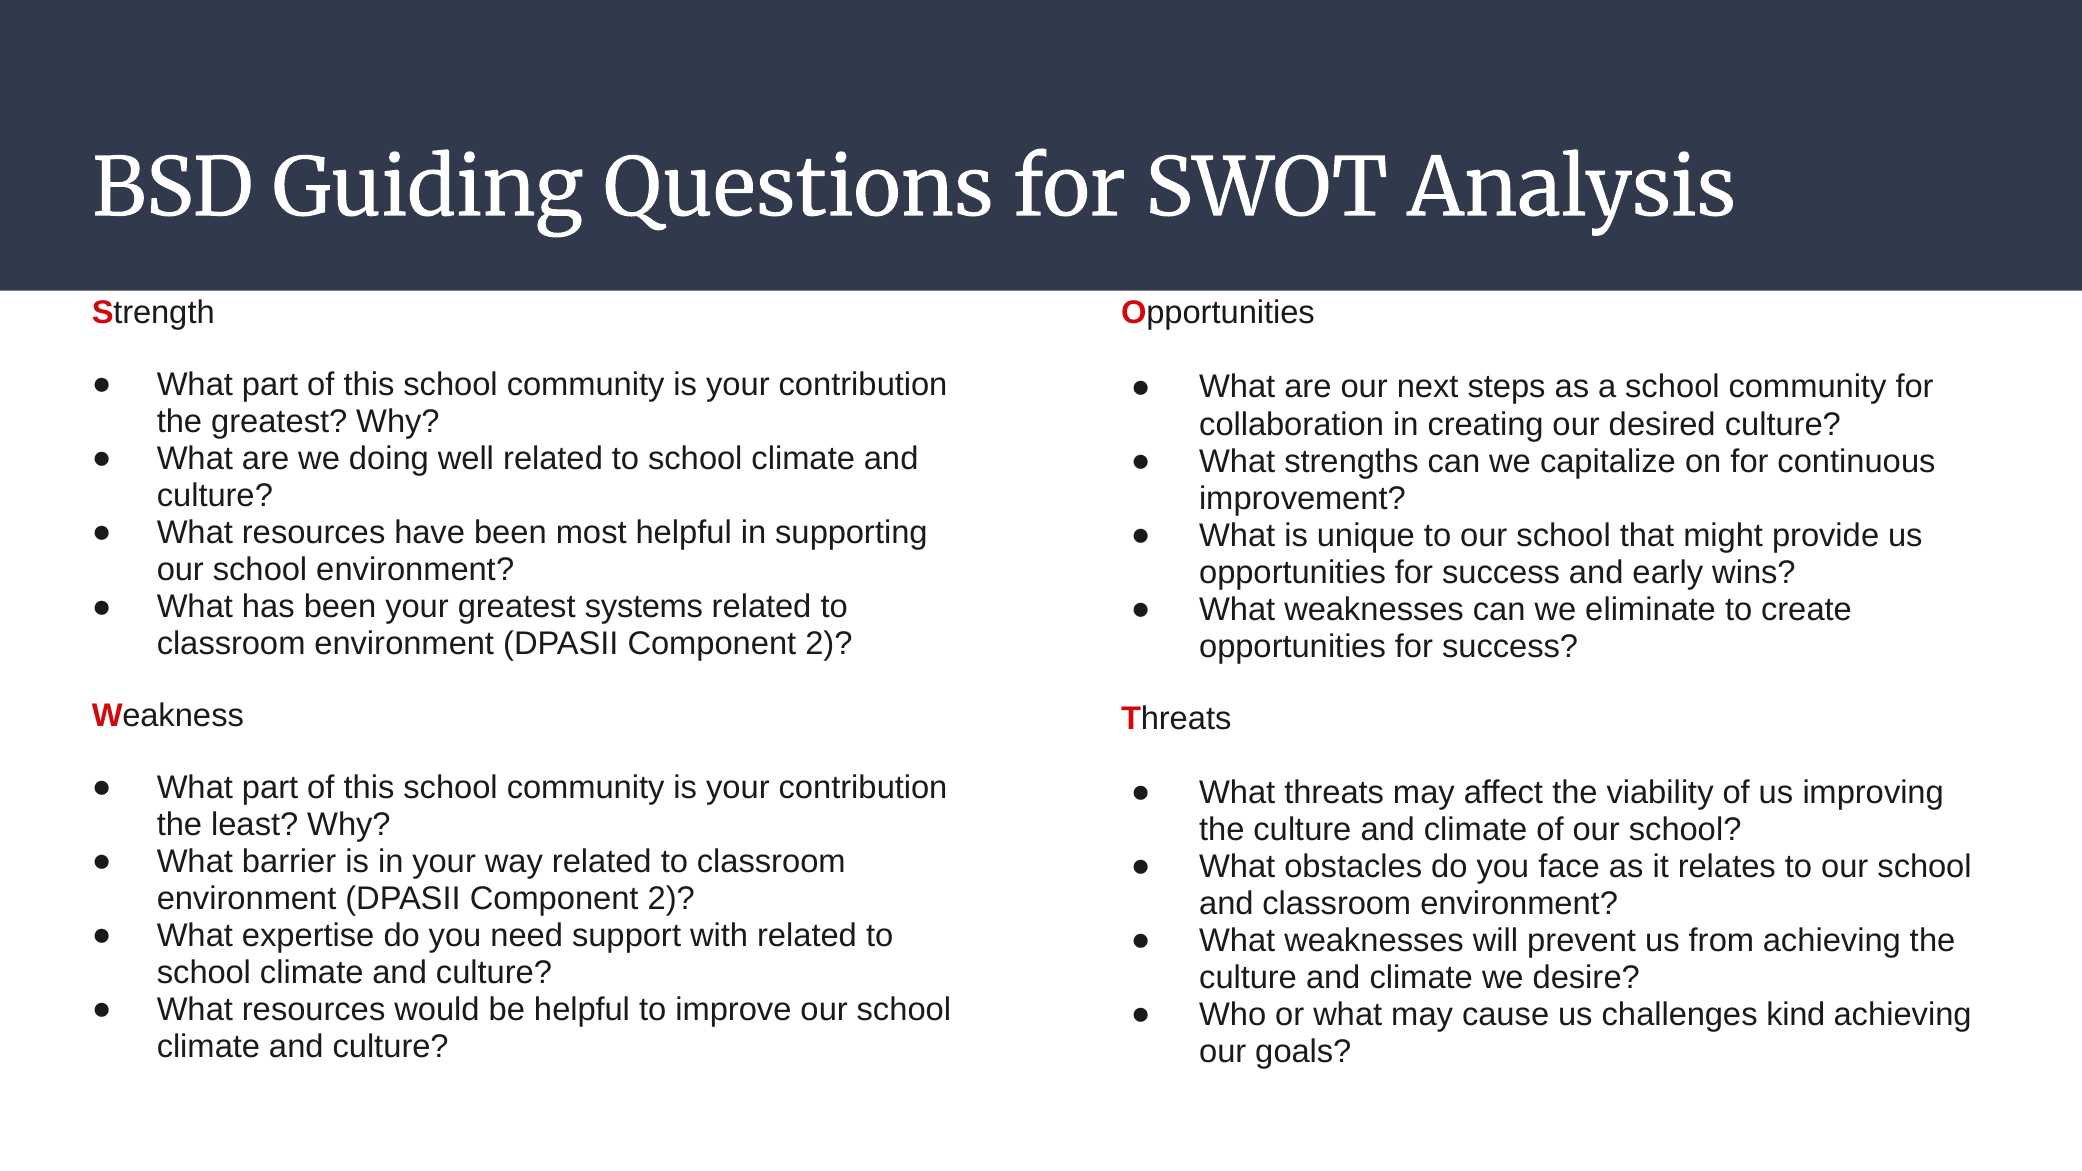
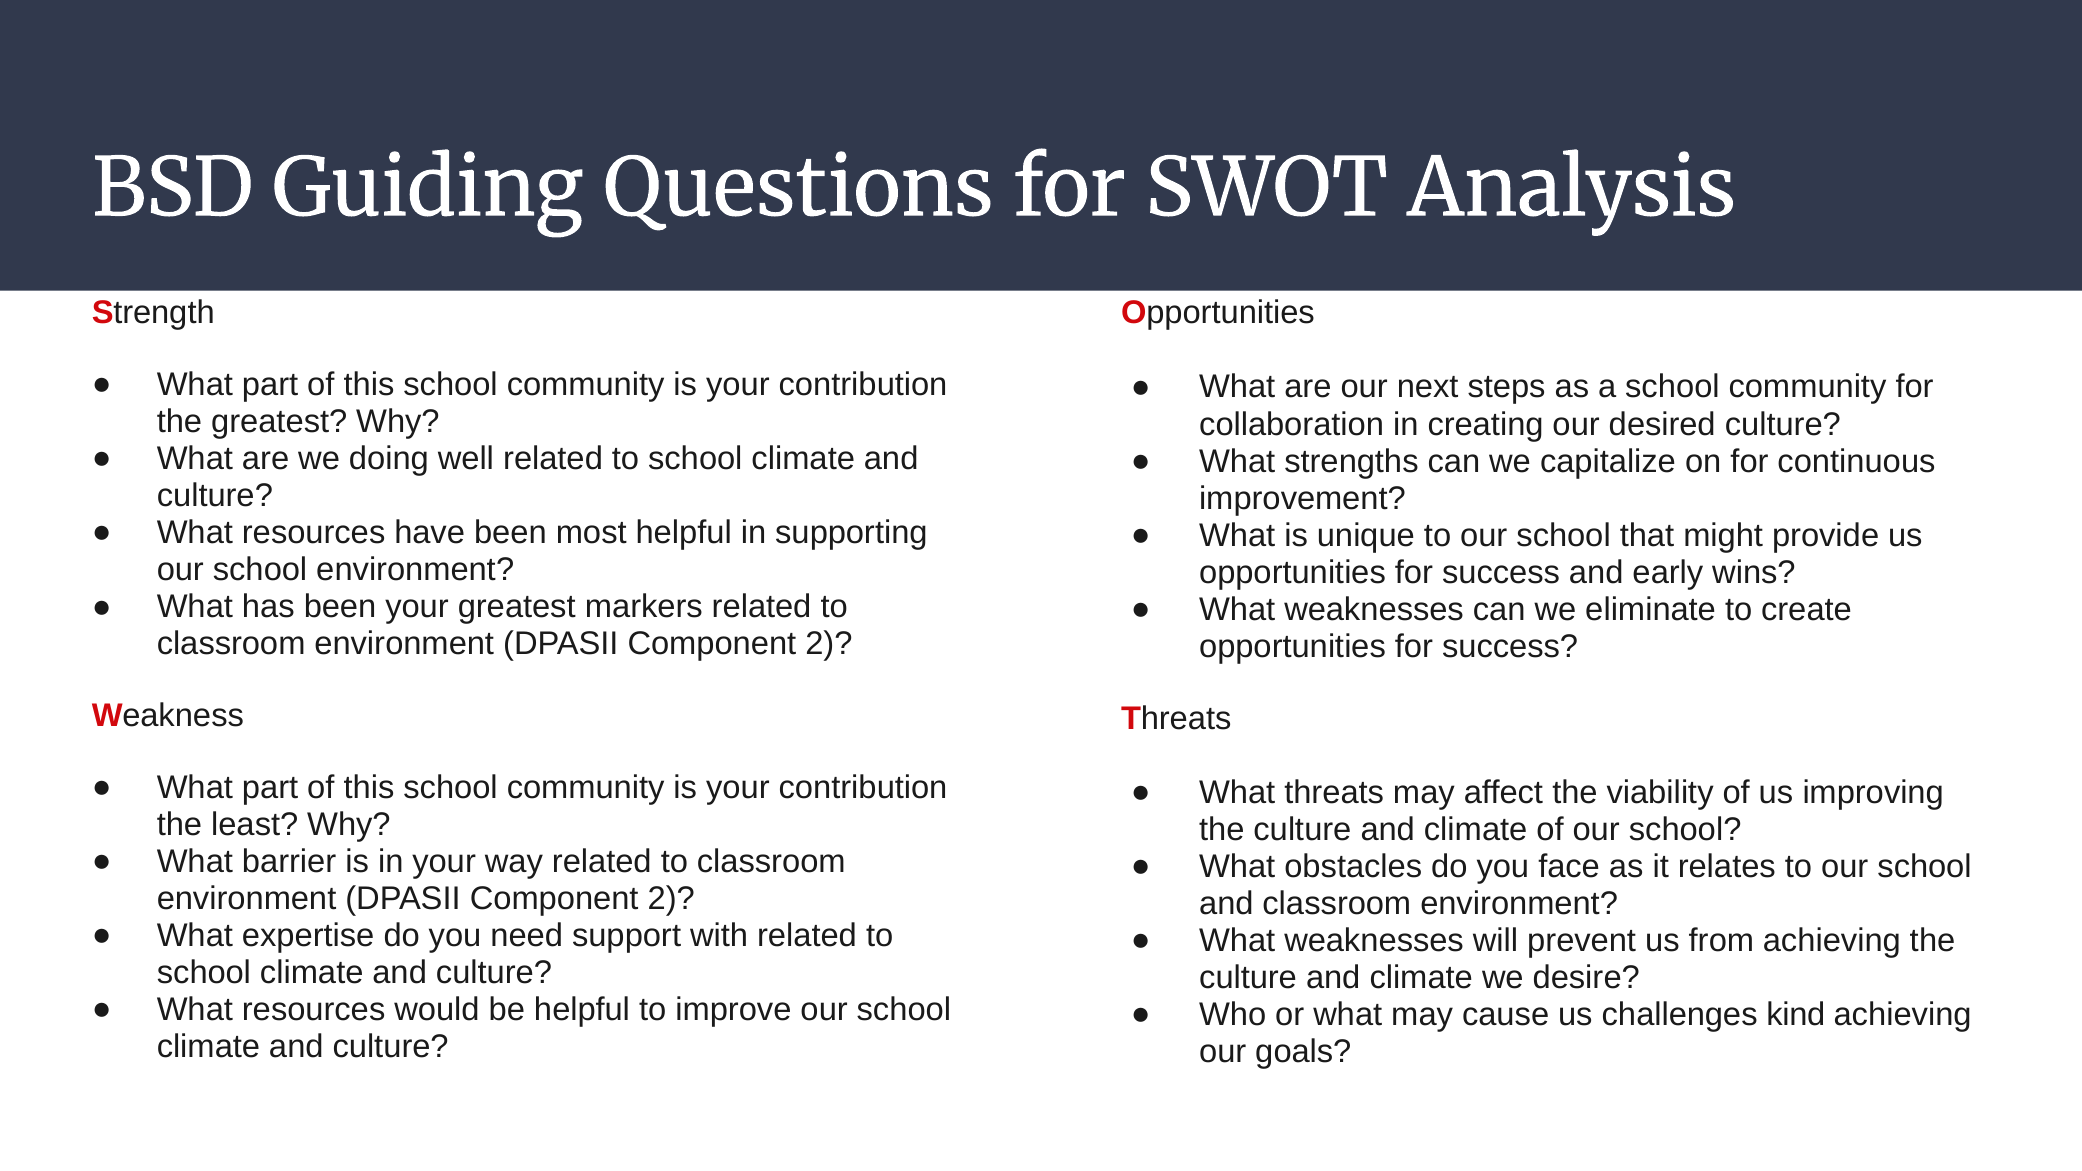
systems: systems -> markers
